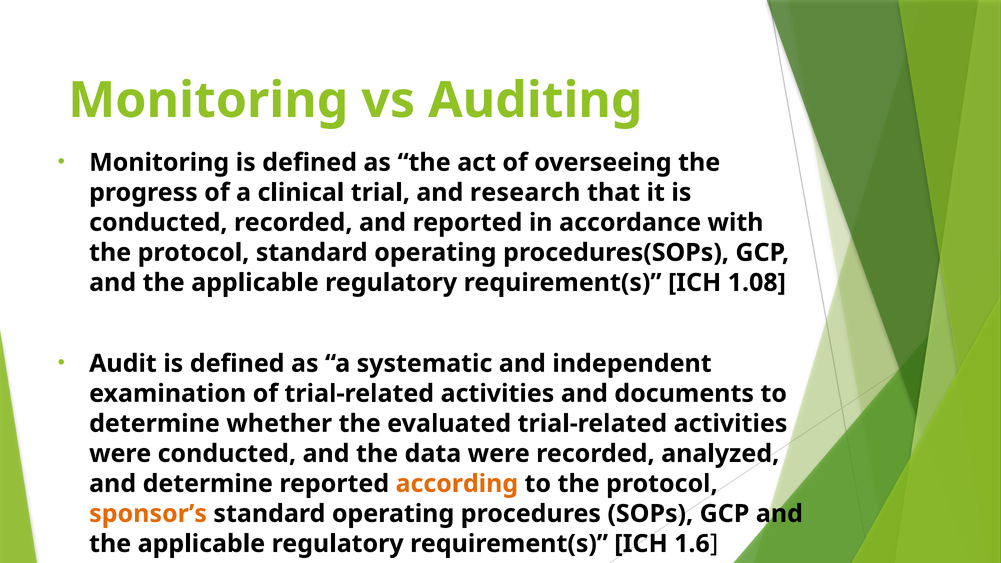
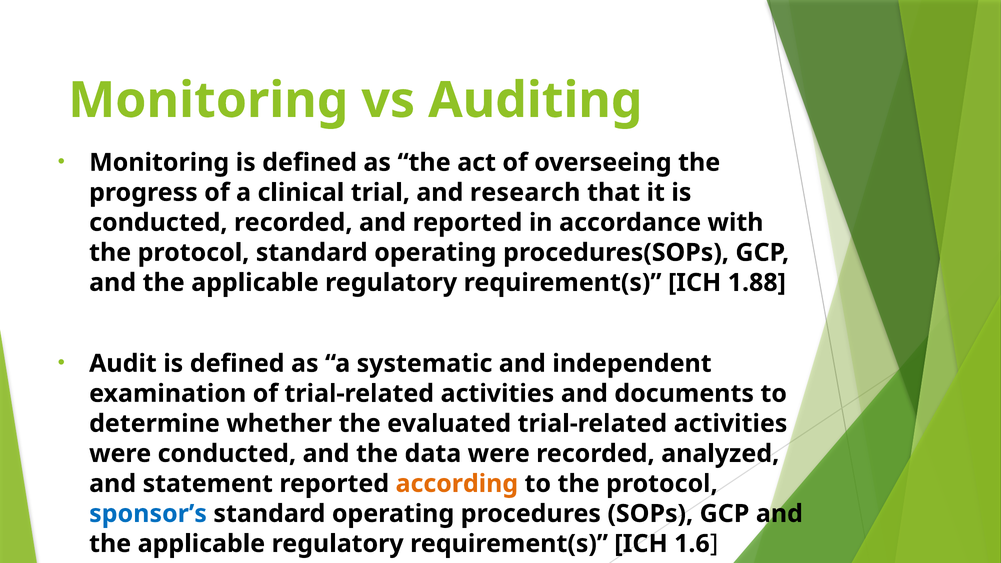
1.08: 1.08 -> 1.88
and determine: determine -> statement
sponsor’s colour: orange -> blue
